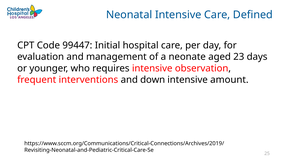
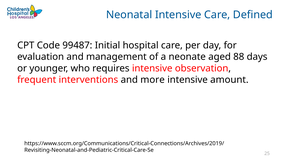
99447: 99447 -> 99487
23: 23 -> 88
down: down -> more
